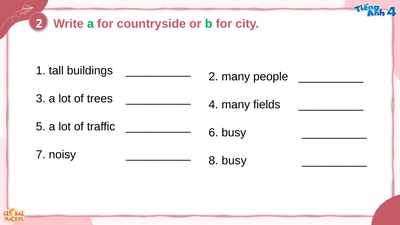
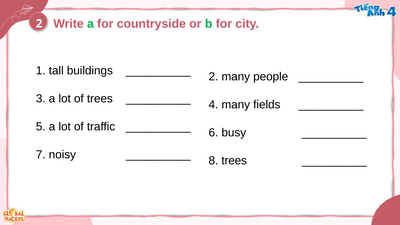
8 busy: busy -> trees
